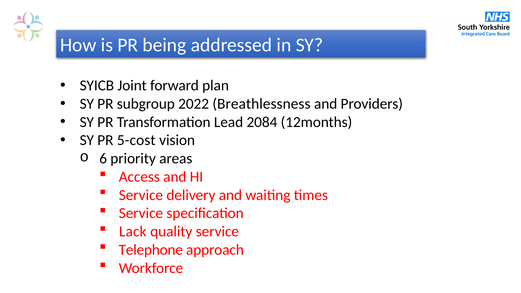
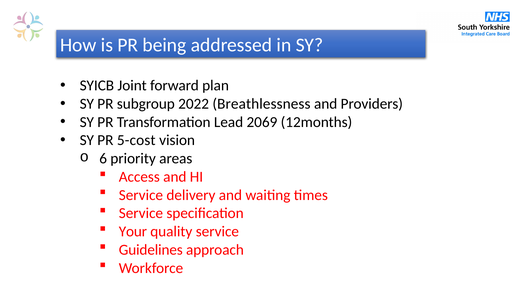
2084: 2084 -> 2069
Lack: Lack -> Your
Telephone: Telephone -> Guidelines
